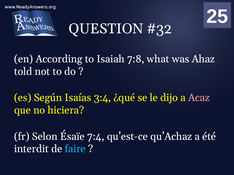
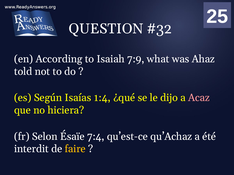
7:8: 7:8 -> 7:9
3:4: 3:4 -> 1:4
faire colour: light blue -> yellow
